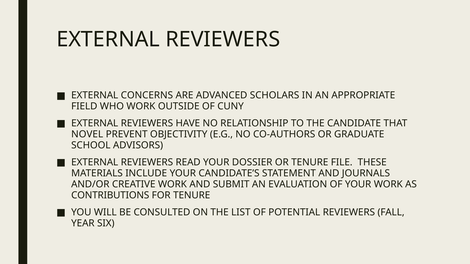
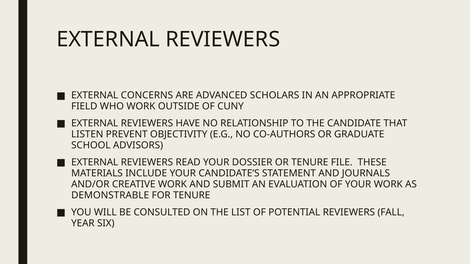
NOVEL: NOVEL -> LISTEN
CONTRIBUTIONS: CONTRIBUTIONS -> DEMONSTRABLE
